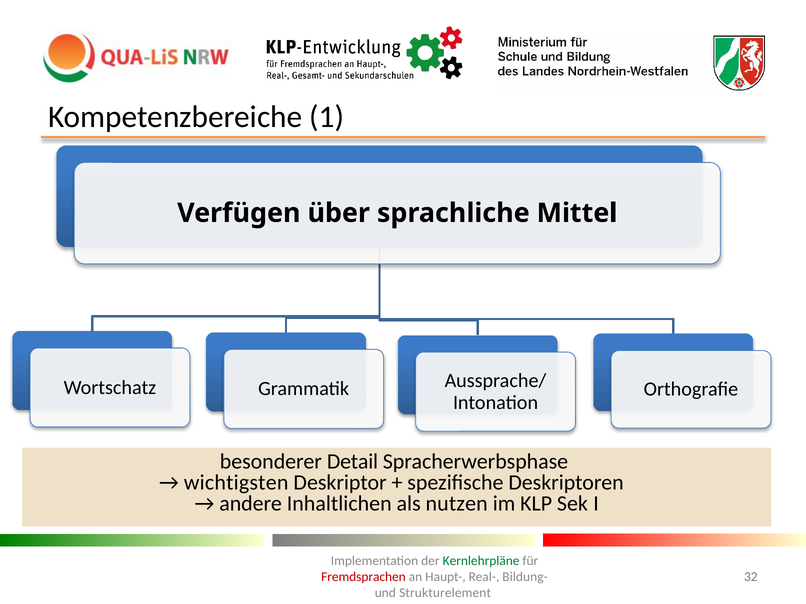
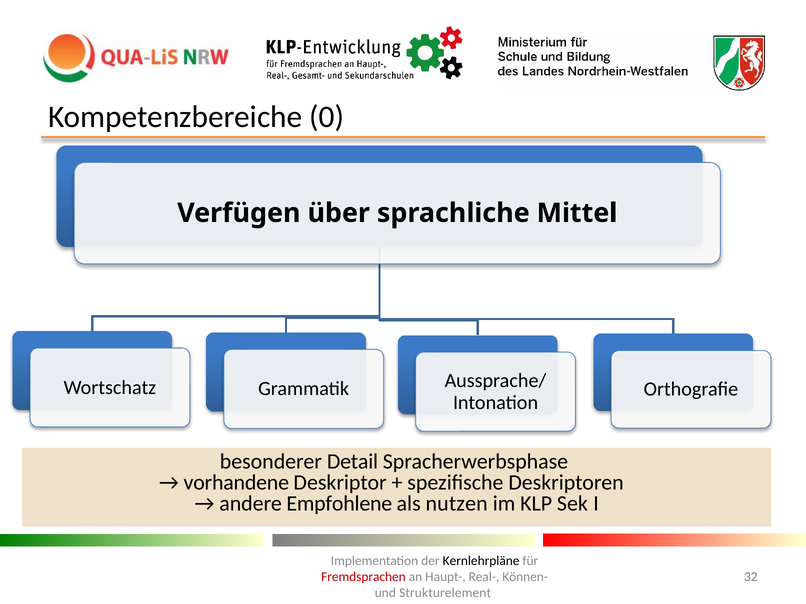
1: 1 -> 0
wichtigsten: wichtigsten -> vorhandene
Inhaltlichen: Inhaltlichen -> Empfohlene
Kernlehrpläne colour: green -> black
Bildung-: Bildung- -> Können-
